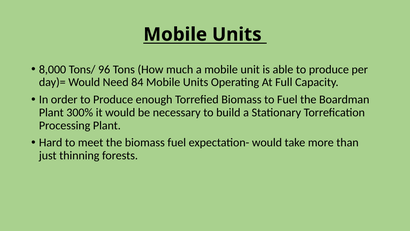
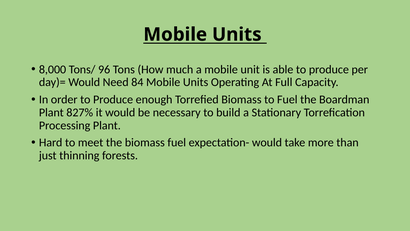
300%: 300% -> 827%
